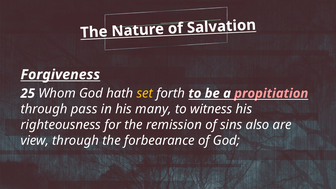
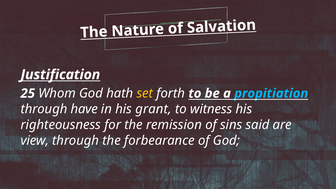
Forgiveness: Forgiveness -> Justification
propitiation colour: pink -> light blue
pass: pass -> have
many: many -> grant
also: also -> said
